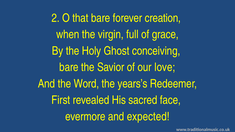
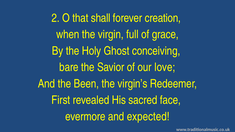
that bare: bare -> shall
Word: Word -> Been
years’s: years’s -> virgin’s
